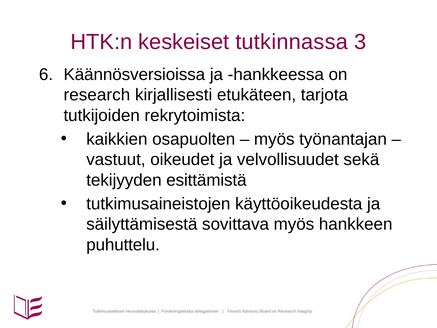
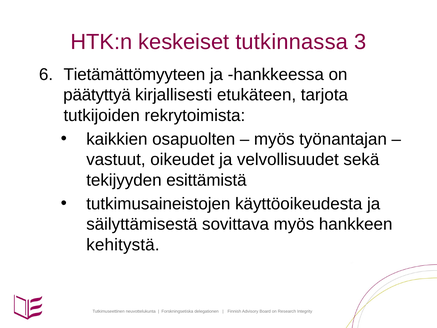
Käännösversioissa: Käännösversioissa -> Tietämättömyyteen
research at (97, 95): research -> päätyttyä
puhuttelu: puhuttelu -> kehitystä
